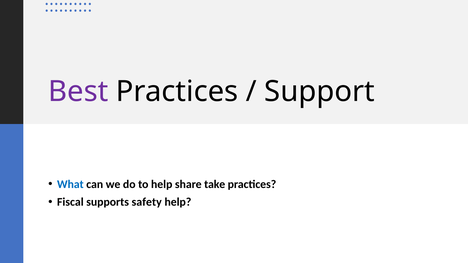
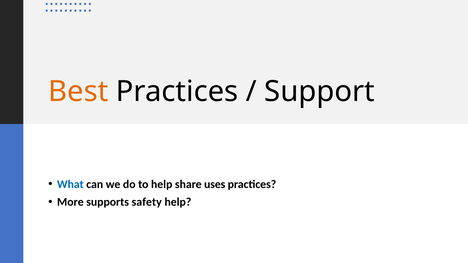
Best colour: purple -> orange
take: take -> uses
Fiscal: Fiscal -> More
